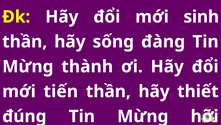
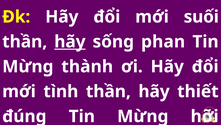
sinh: sinh -> suối
hãy at (70, 42) underline: none -> present
đàng: đàng -> phan
tiến: tiến -> tình
